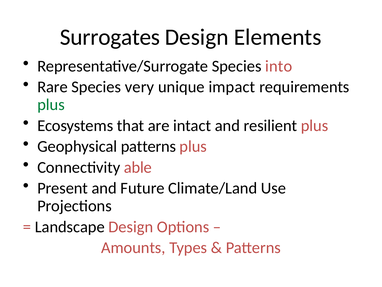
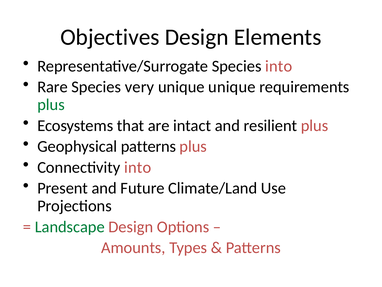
Surrogates: Surrogates -> Objectives
unique impact: impact -> unique
Connectivity able: able -> into
Landscape colour: black -> green
